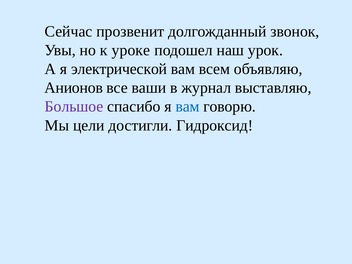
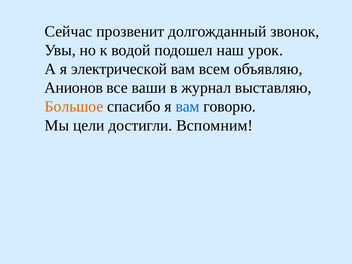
уроке: уроке -> водой
Большое colour: purple -> orange
Гидроксид: Гидроксид -> Вспомним
